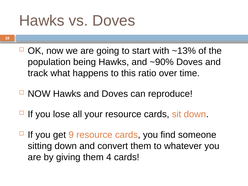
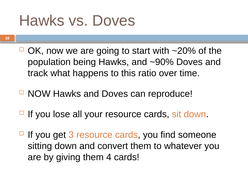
~13%: ~13% -> ~20%
9: 9 -> 3
